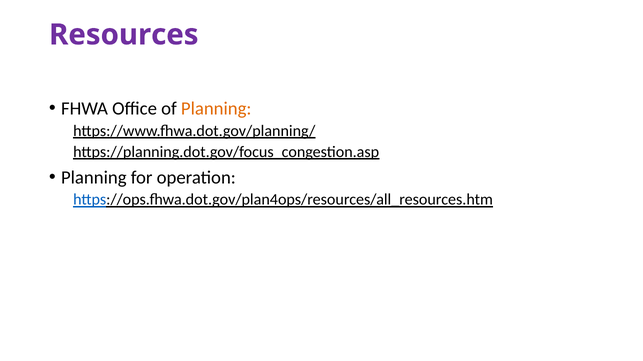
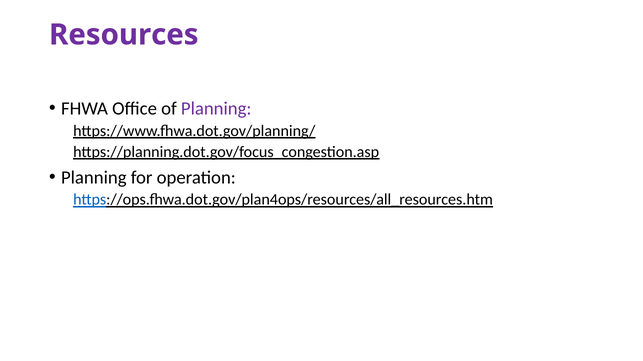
Planning at (216, 109) colour: orange -> purple
